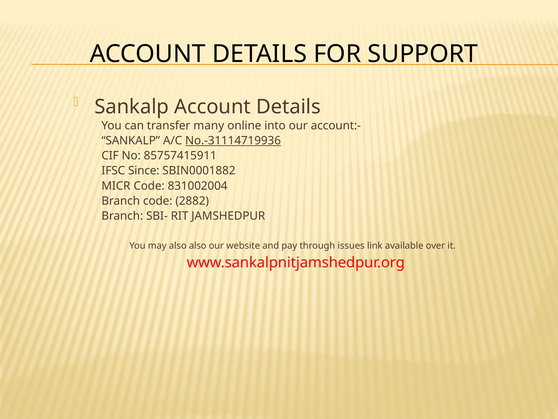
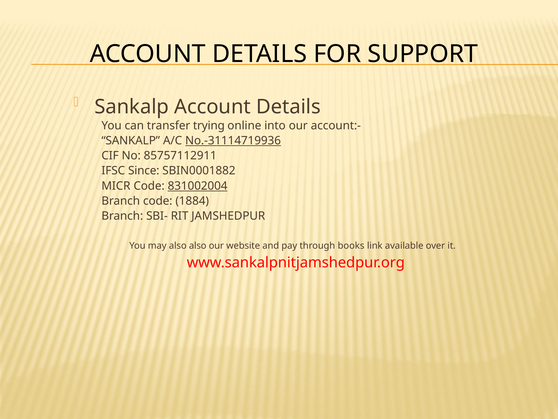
many: many -> trying
85757415911: 85757415911 -> 85757112911
831002004 underline: none -> present
2882: 2882 -> 1884
issues: issues -> books
